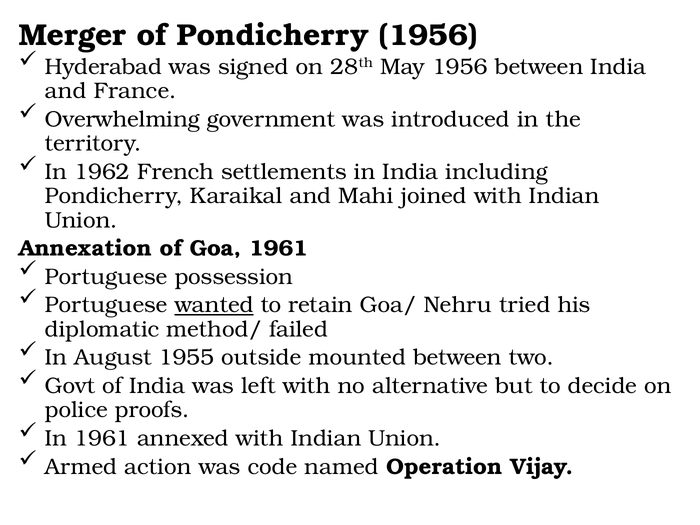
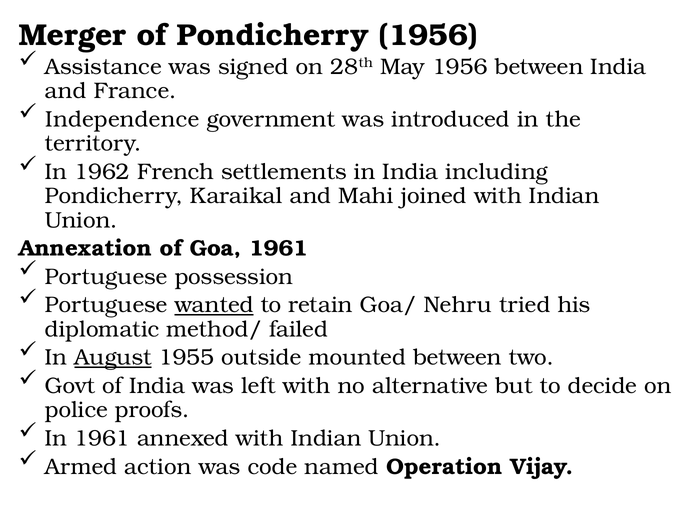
Hyderabad: Hyderabad -> Assistance
Overwhelming: Overwhelming -> Independence
August underline: none -> present
